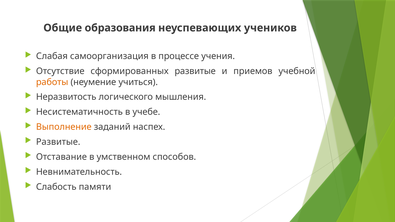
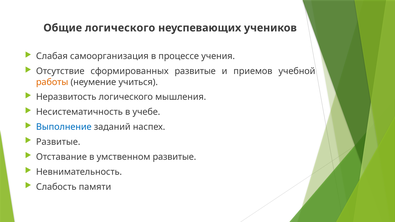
Общие образования: образования -> логического
Выполнение colour: orange -> blue
умственном способов: способов -> развитые
